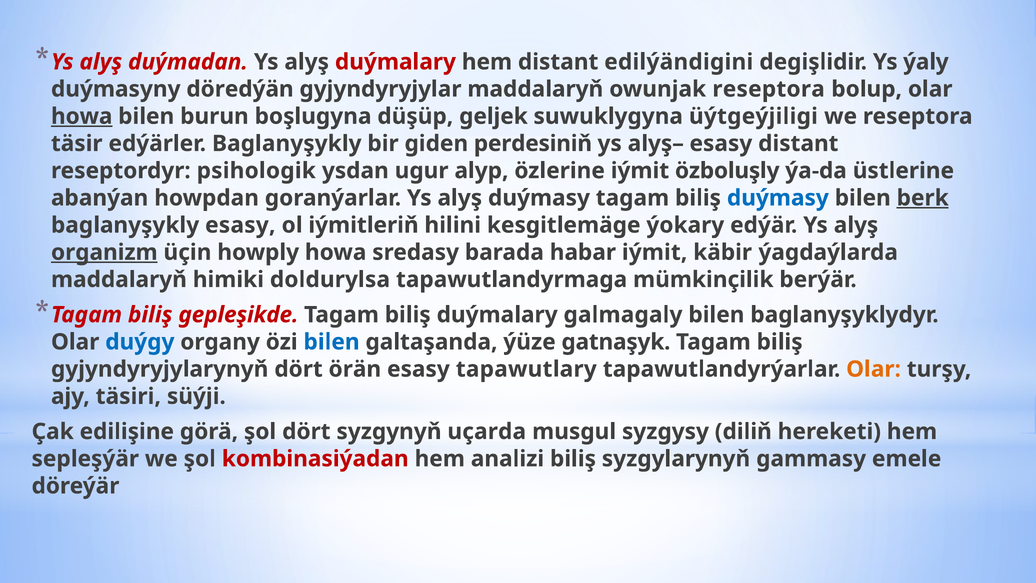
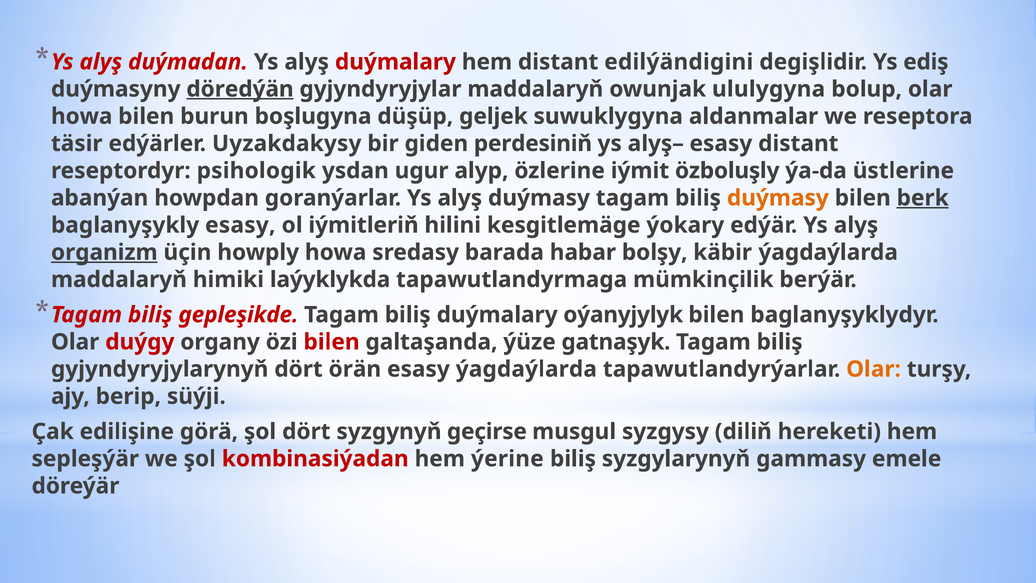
ýaly: ýaly -> ediş
döredýän underline: none -> present
owunjak reseptora: reseptora -> ululygyna
howa at (82, 116) underline: present -> none
üýtgeýjiligi: üýtgeýjiligi -> aldanmalar
edýärler Baglanyşykly: Baglanyşykly -> Uyzakdakysy
duýmasy at (778, 198) colour: blue -> orange
habar iýmit: iýmit -> bolşy
doldurylsa: doldurylsa -> laýyklykda
galmagaly: galmagaly -> oýanyjylyk
duýgy colour: blue -> red
bilen at (332, 342) colour: blue -> red
esasy tapawutlary: tapawutlary -> ýagdaýlarda
täsiri: täsiri -> berip
uçarda: uçarda -> geçirse
analizi: analizi -> ýerine
